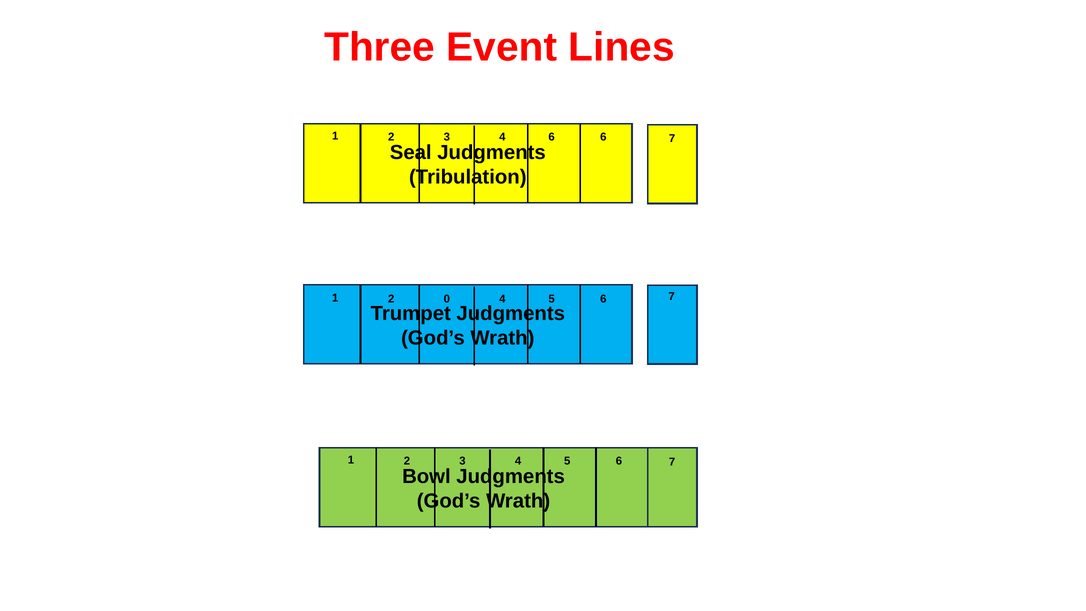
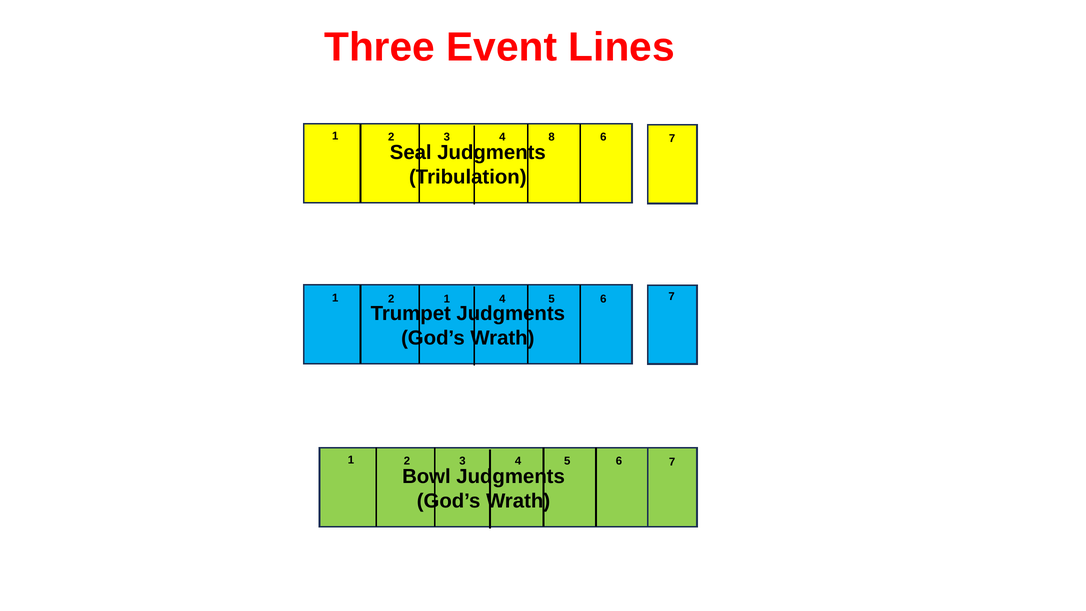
4 6: 6 -> 8
2 0: 0 -> 1
